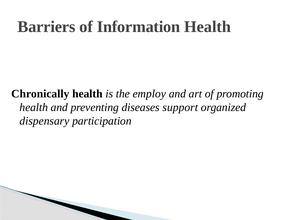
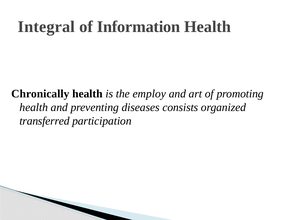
Barriers: Barriers -> Integral
support: support -> consists
dispensary: dispensary -> transferred
